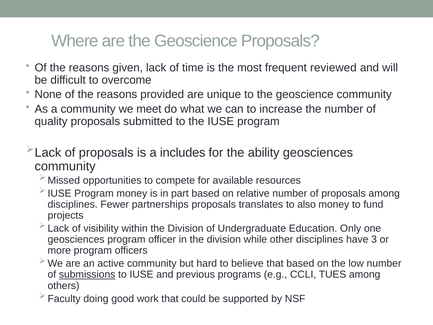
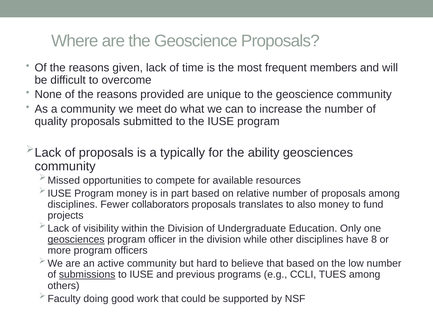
reviewed: reviewed -> members
includes: includes -> typically
partnerships: partnerships -> collaborators
geosciences at (76, 239) underline: none -> present
3: 3 -> 8
